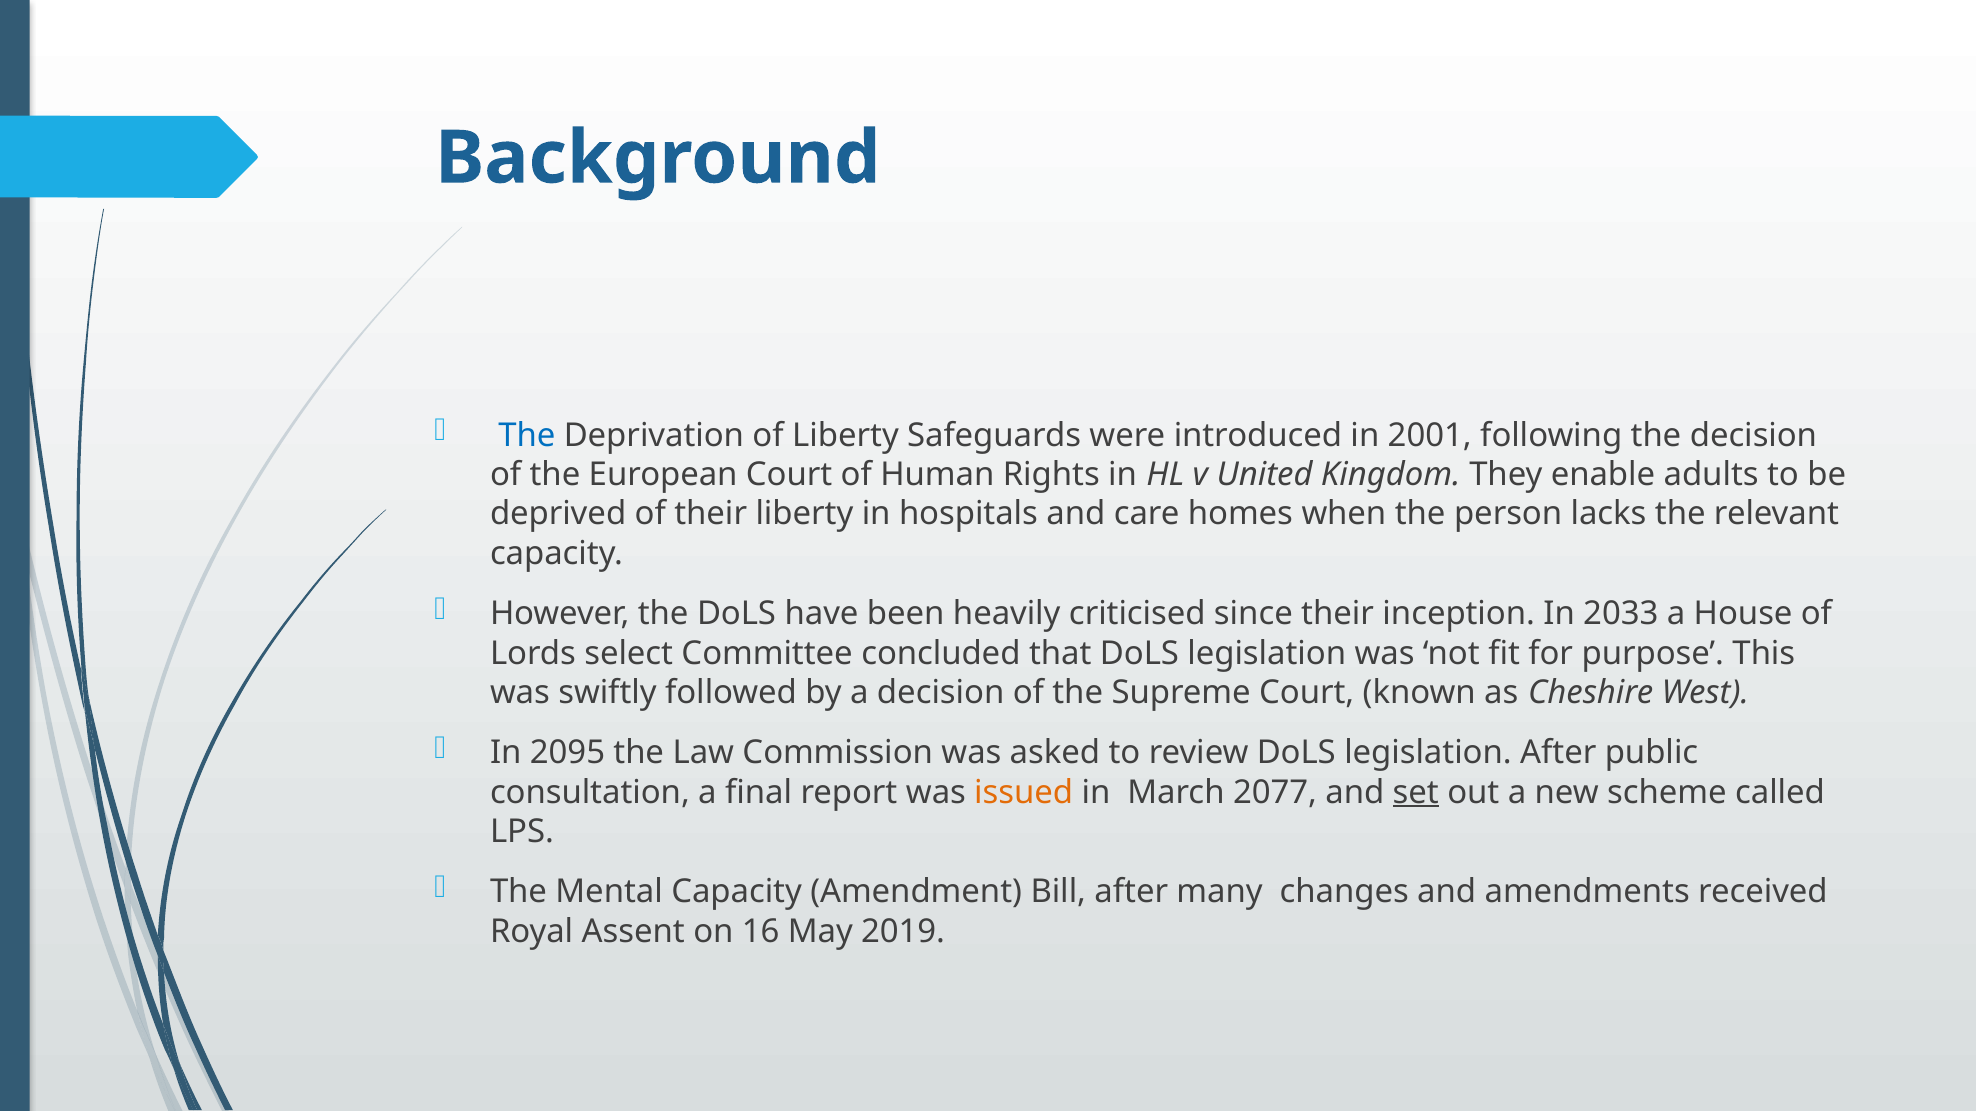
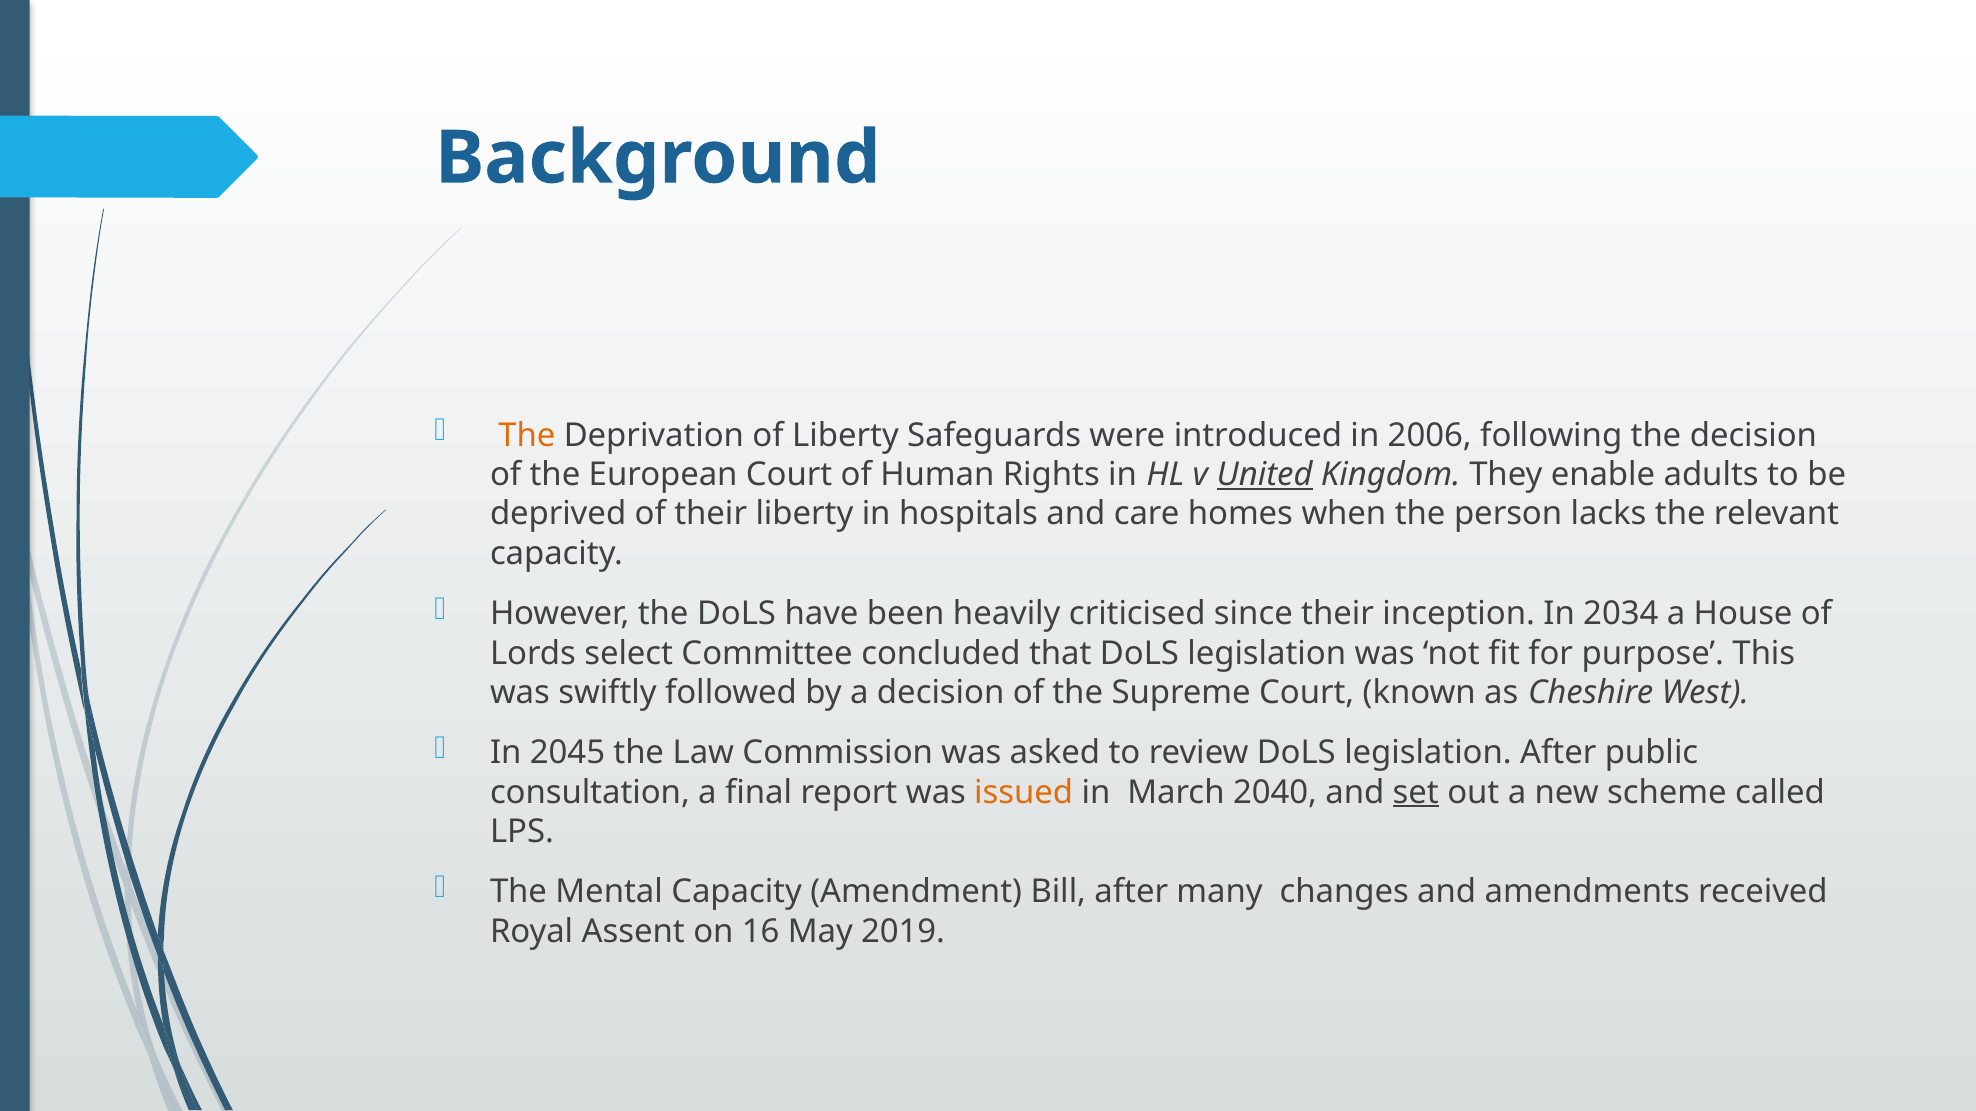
The at (527, 435) colour: blue -> orange
2001: 2001 -> 2006
United underline: none -> present
2033: 2033 -> 2034
2095: 2095 -> 2045
2077: 2077 -> 2040
